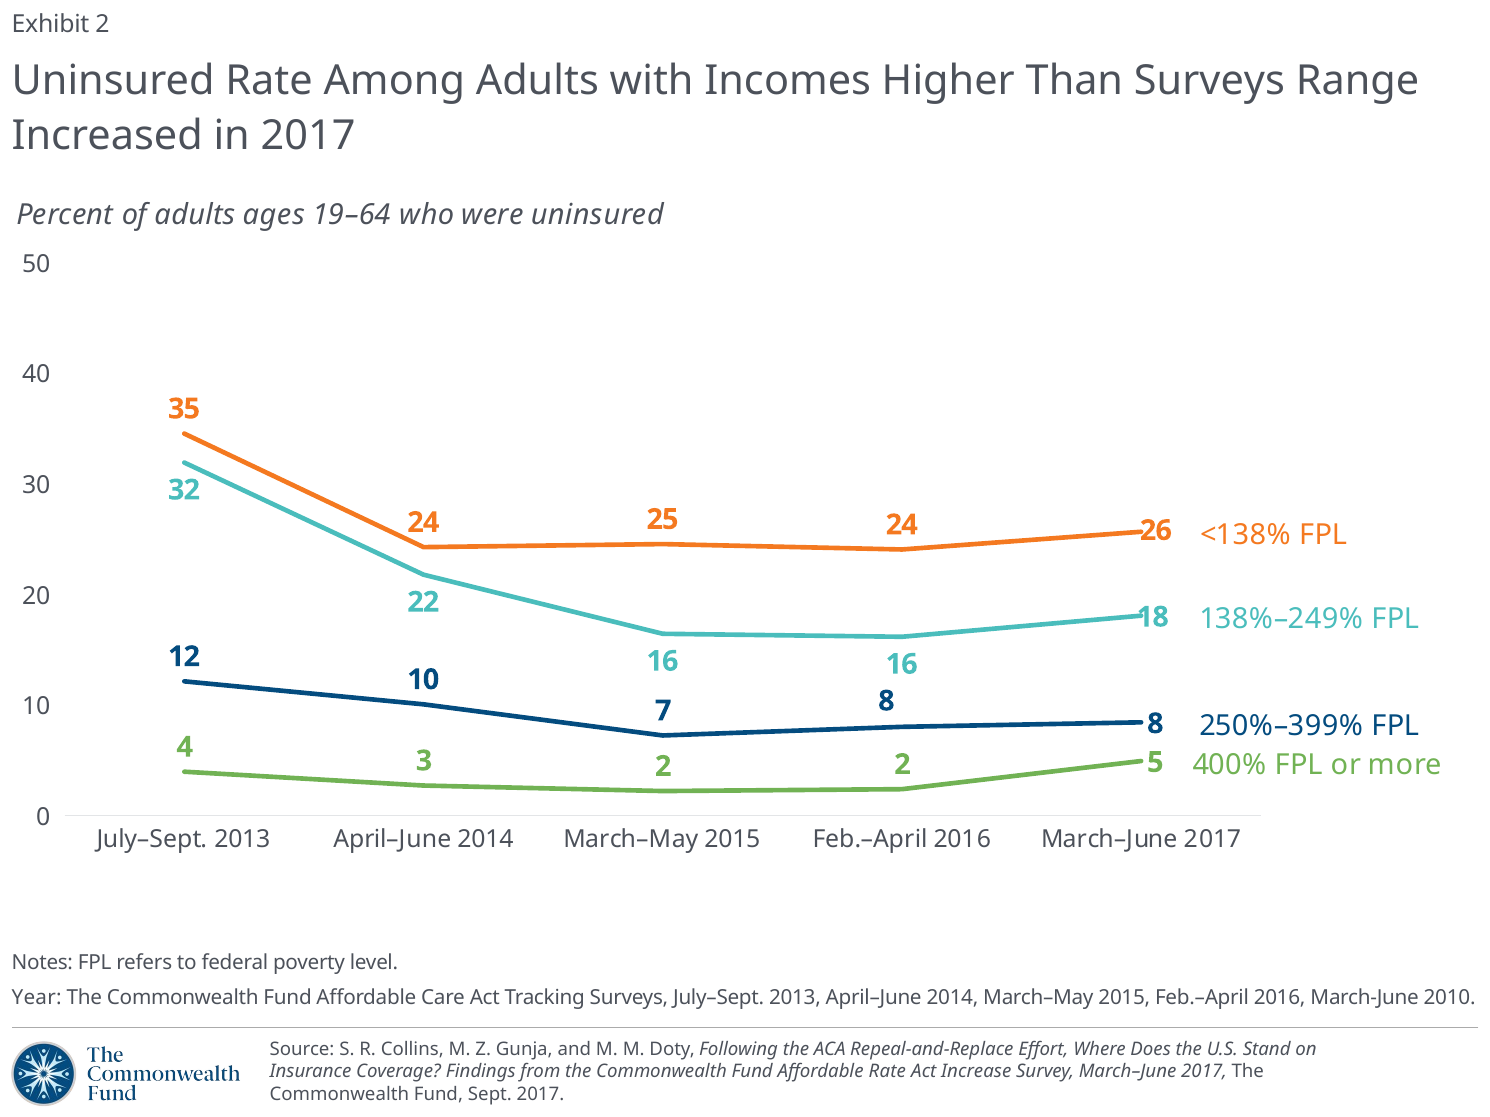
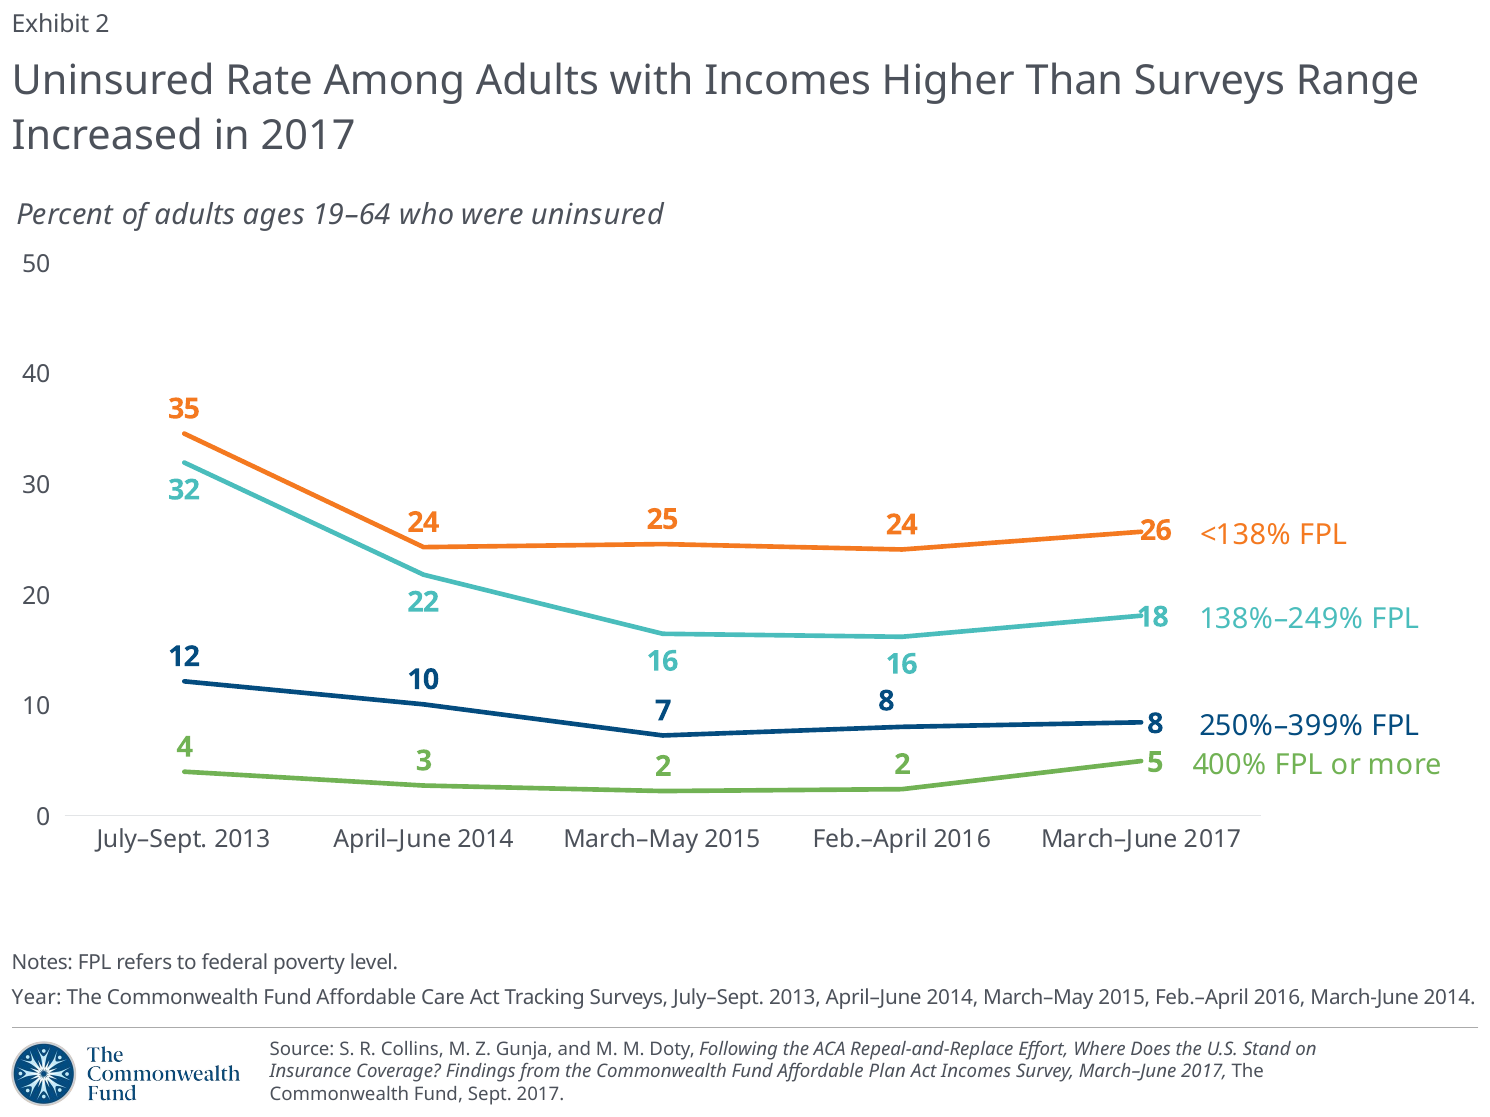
March-June 2010: 2010 -> 2014
Affordable Rate: Rate -> Plan
Act Increase: Increase -> Incomes
